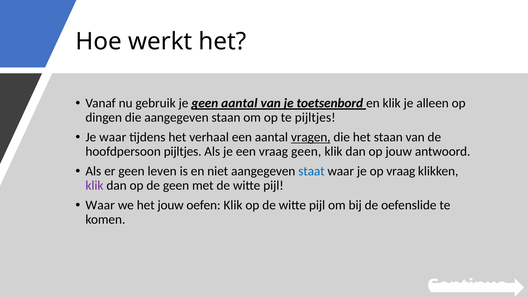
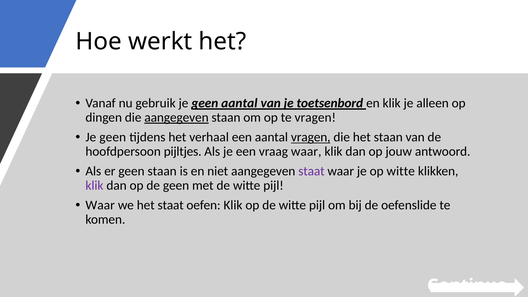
aangegeven at (177, 118) underline: none -> present
te pijltjes: pijltjes -> vragen
waar at (113, 137): waar -> geen
vraag geen: geen -> waar
geen leven: leven -> staan
staat at (311, 171) colour: blue -> purple
op vraag: vraag -> witte
het jouw: jouw -> staat
